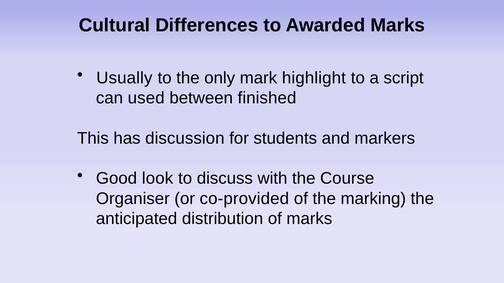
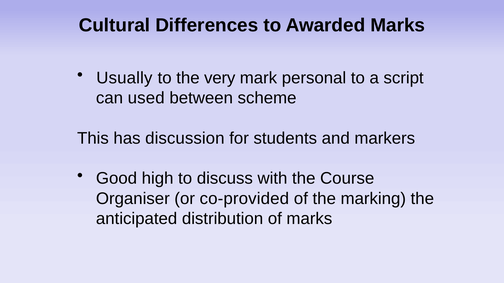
only: only -> very
highlight: highlight -> personal
finished: finished -> scheme
look: look -> high
